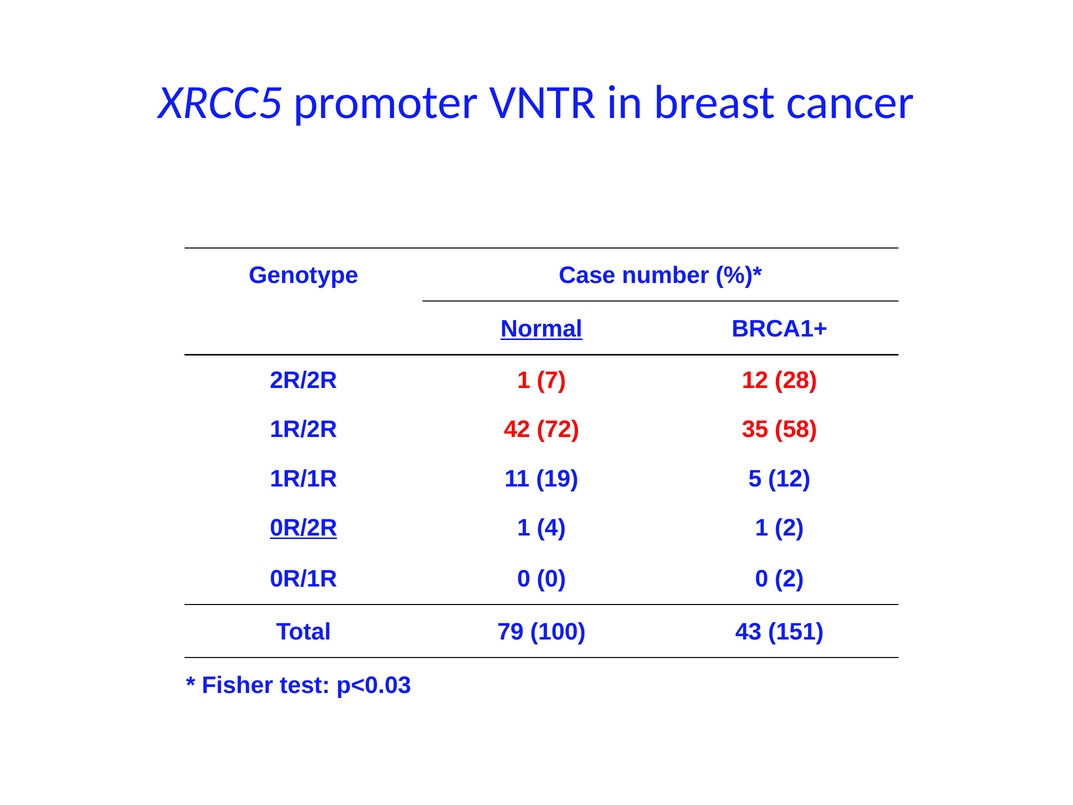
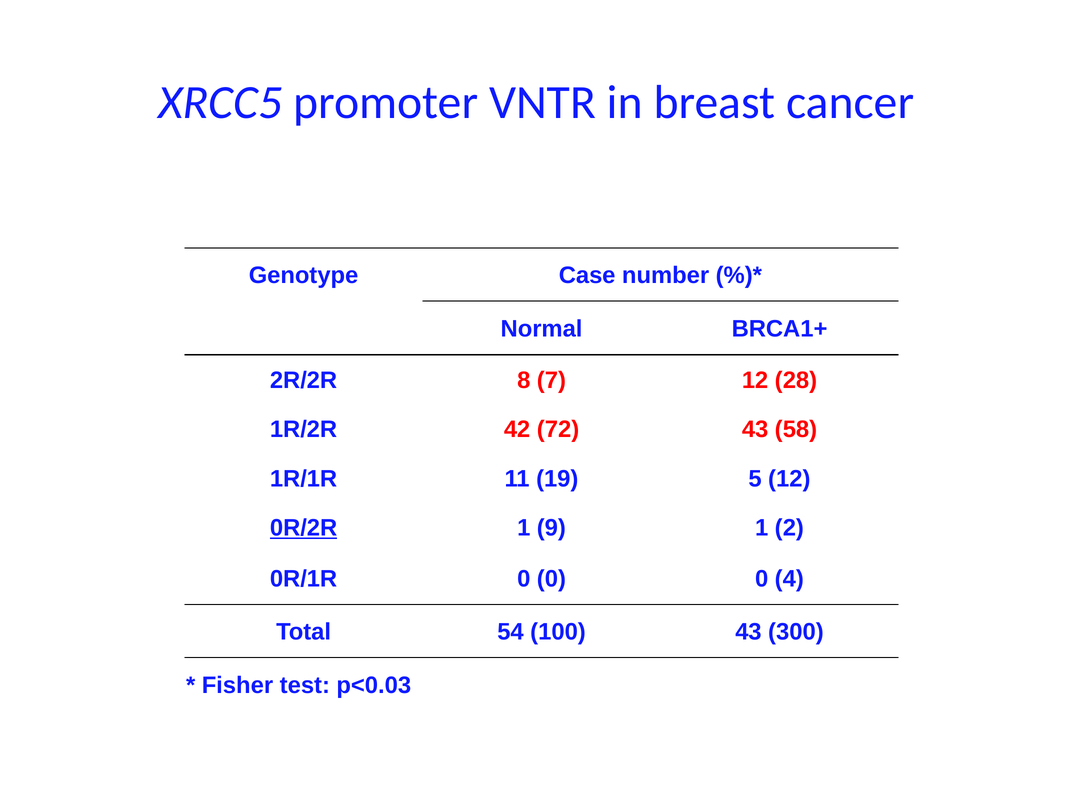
Normal underline: present -> none
2R/2R 1: 1 -> 8
72 35: 35 -> 43
4: 4 -> 9
0 2: 2 -> 4
79: 79 -> 54
151: 151 -> 300
